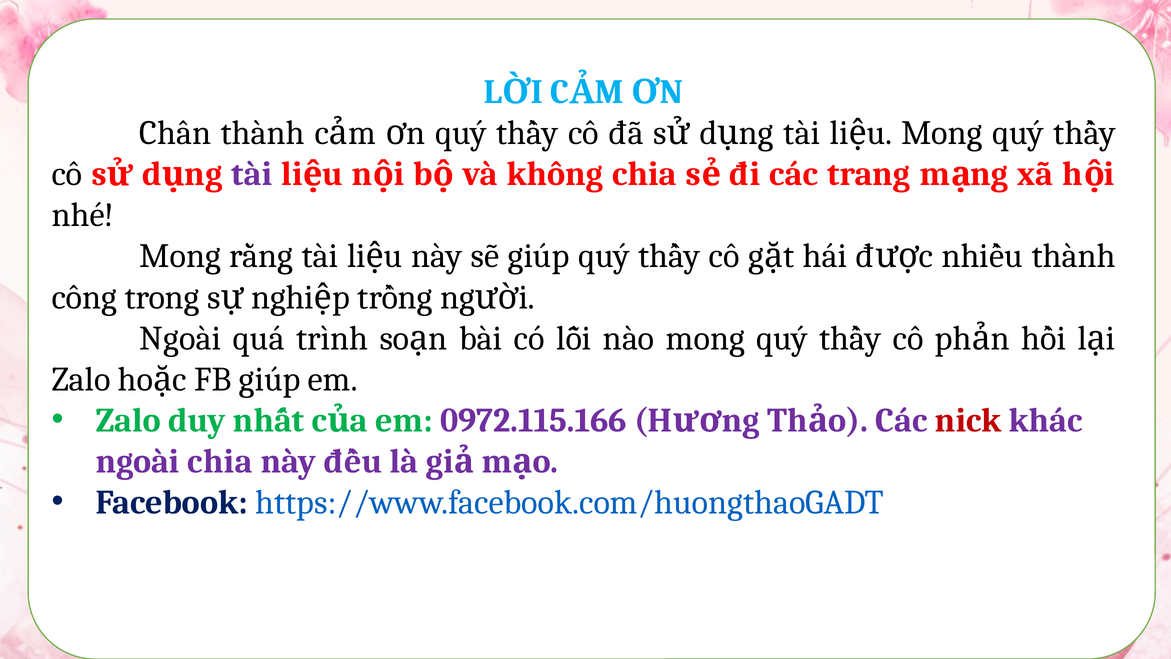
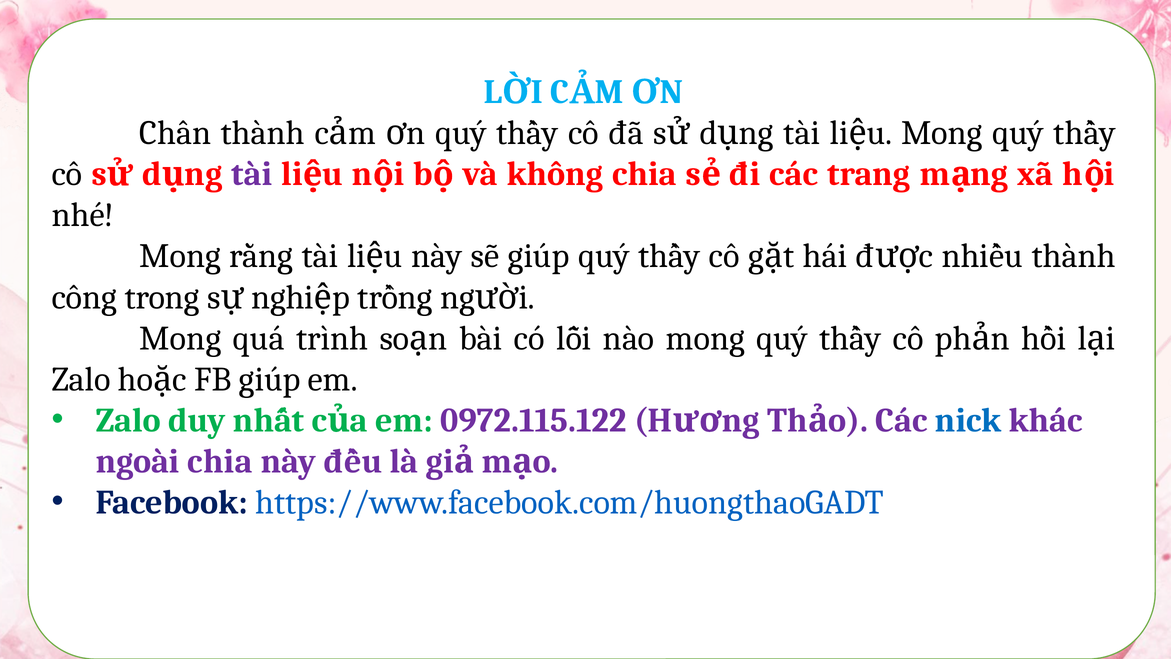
Ngoài at (180, 338): Ngoài -> Mong
0972.115.166: 0972.115.166 -> 0972.115.122
nick colour: red -> blue
